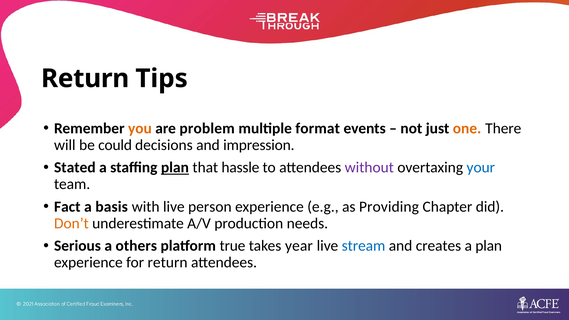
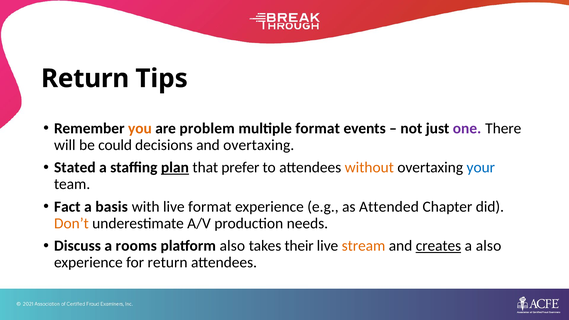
one colour: orange -> purple
and impression: impression -> overtaxing
hassle: hassle -> prefer
without colour: purple -> orange
live person: person -> format
Providing: Providing -> Attended
Serious: Serious -> Discuss
others: others -> rooms
platform true: true -> also
year: year -> their
stream colour: blue -> orange
creates underline: none -> present
a plan: plan -> also
